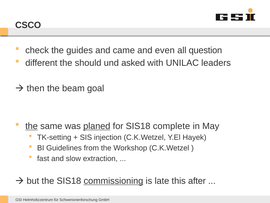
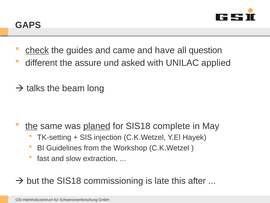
CSCO: CSCO -> GAPS
check underline: none -> present
even: even -> have
should: should -> assure
leaders: leaders -> applied
then: then -> talks
goal: goal -> long
commissioning underline: present -> none
